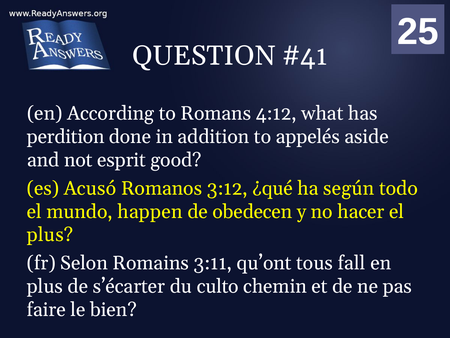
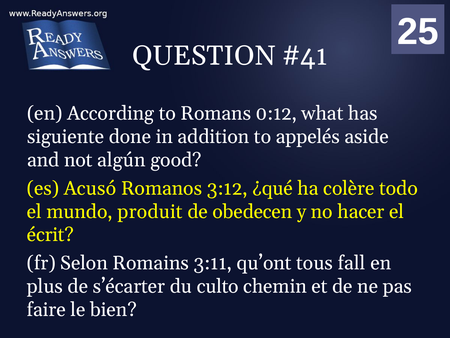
4:12: 4:12 -> 0:12
perdition: perdition -> siguiente
esprit: esprit -> algún
según: según -> colère
happen: happen -> produit
plus at (50, 235): plus -> écrit
